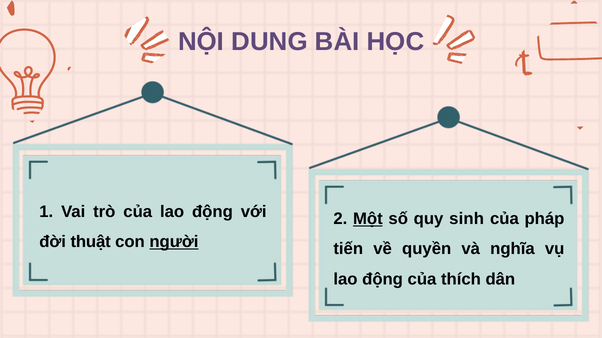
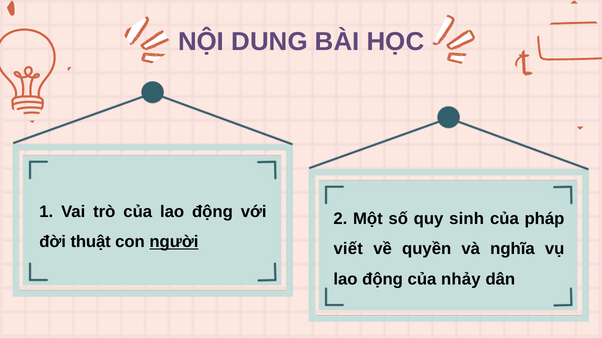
Một underline: present -> none
tiến: tiến -> viết
thích: thích -> nhảy
